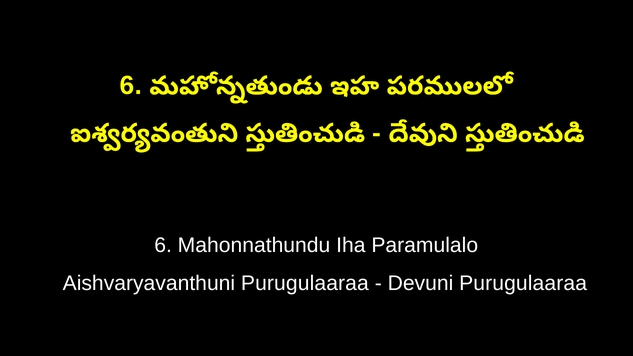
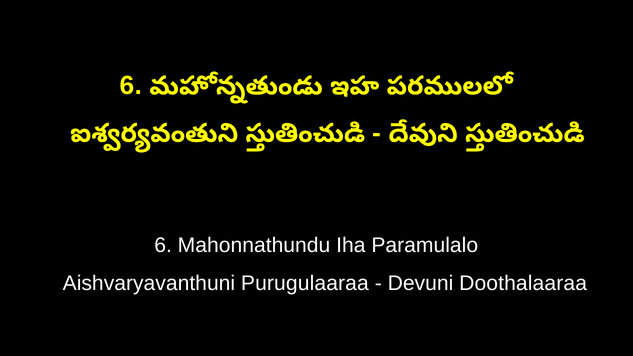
Devuni Purugulaaraa: Purugulaaraa -> Doothalaaraa
